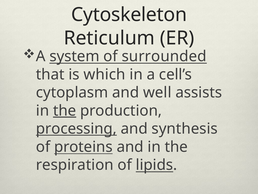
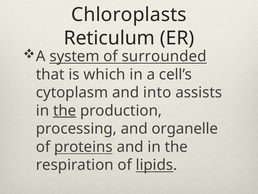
Cytoskeleton: Cytoskeleton -> Chloroplasts
well: well -> into
processing underline: present -> none
synthesis: synthesis -> organelle
